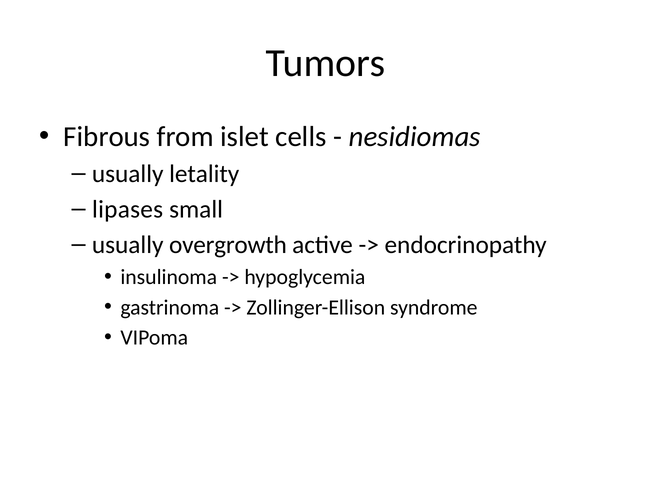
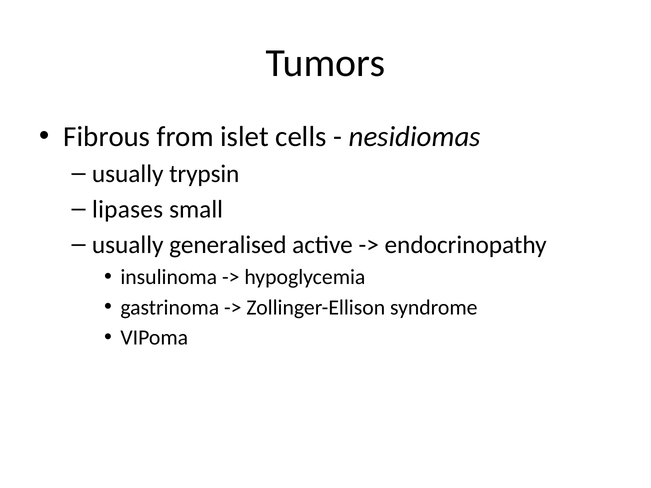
letality: letality -> trypsin
overgrowth: overgrowth -> generalised
